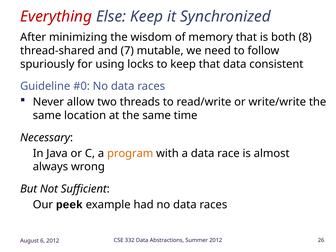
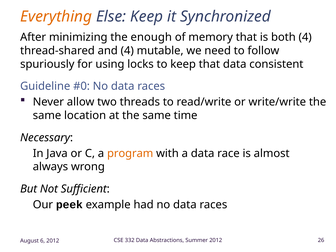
Everything colour: red -> orange
wisdom: wisdom -> enough
both 8: 8 -> 4
and 7: 7 -> 4
